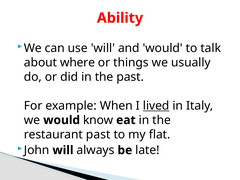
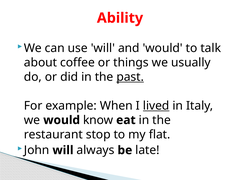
where: where -> coffee
past at (130, 77) underline: none -> present
restaurant past: past -> stop
